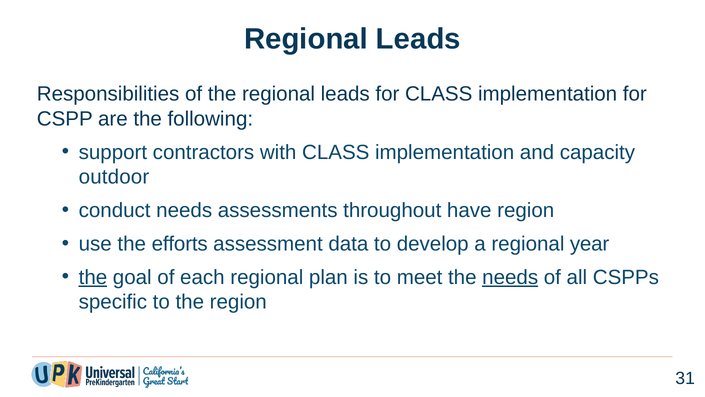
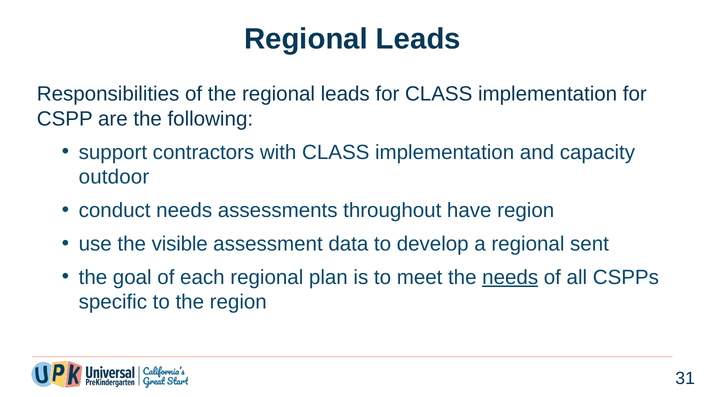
efforts: efforts -> visible
year: year -> sent
the at (93, 277) underline: present -> none
